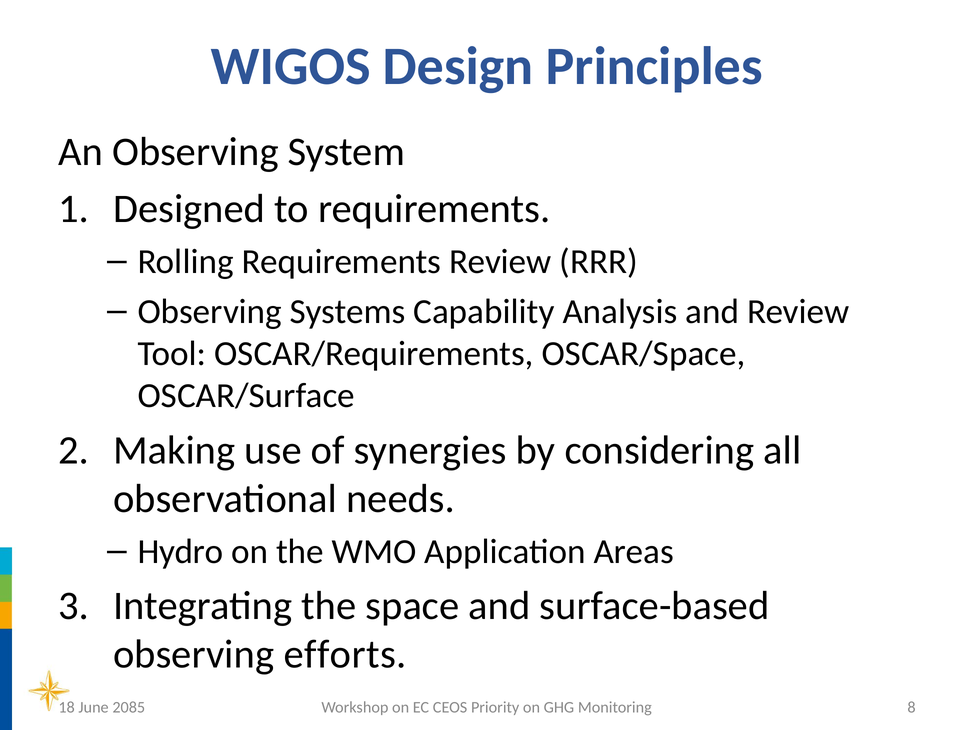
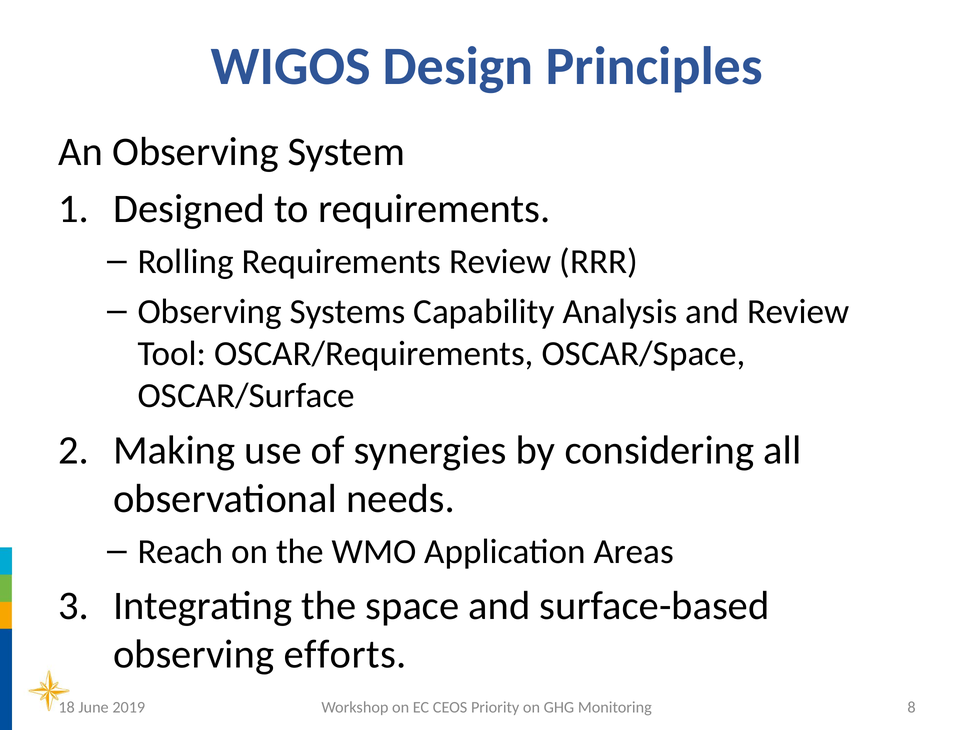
Hydro: Hydro -> Reach
2085: 2085 -> 2019
